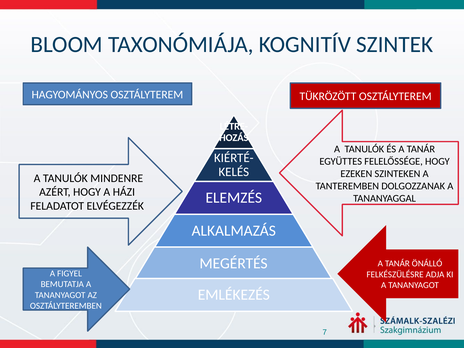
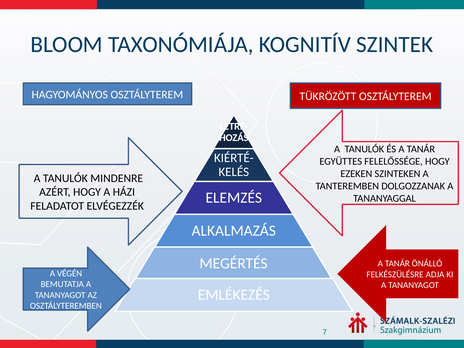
FIGYEL: FIGYEL -> VÉGÉN
